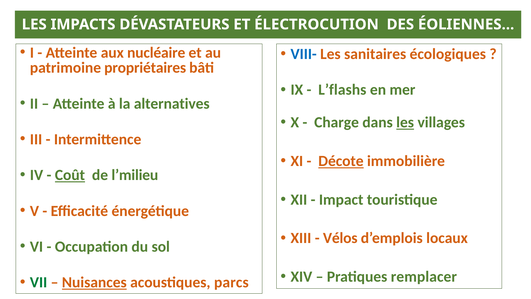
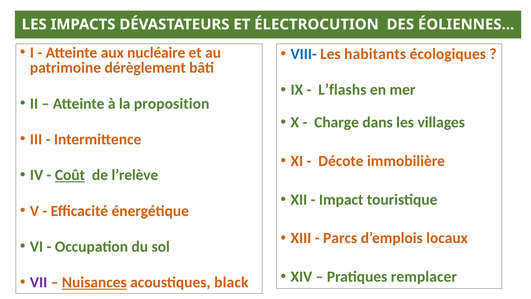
sanitaires: sanitaires -> habitants
propriétaires: propriétaires -> dérèglement
alternatives: alternatives -> proposition
les at (405, 122) underline: present -> none
Décote underline: present -> none
l’milieu: l’milieu -> l’relève
Vélos: Vélos -> Parcs
VII colour: green -> purple
parcs: parcs -> black
